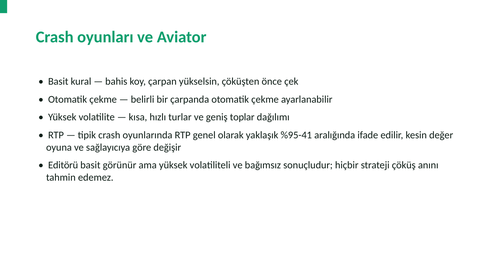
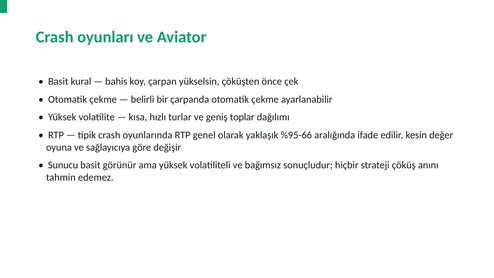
%95-41: %95-41 -> %95-66
Editörü: Editörü -> Sunucu
